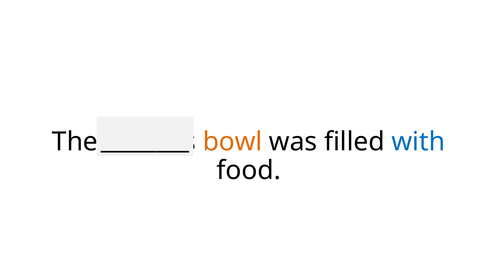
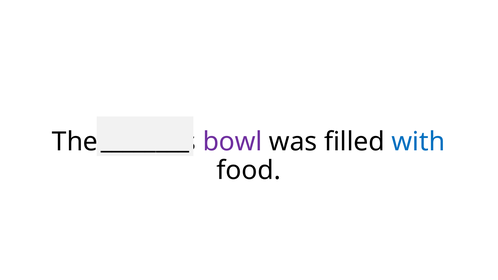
bowl colour: orange -> purple
